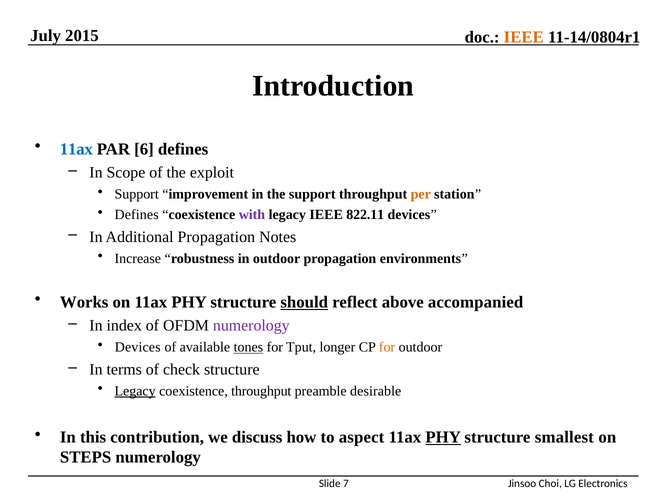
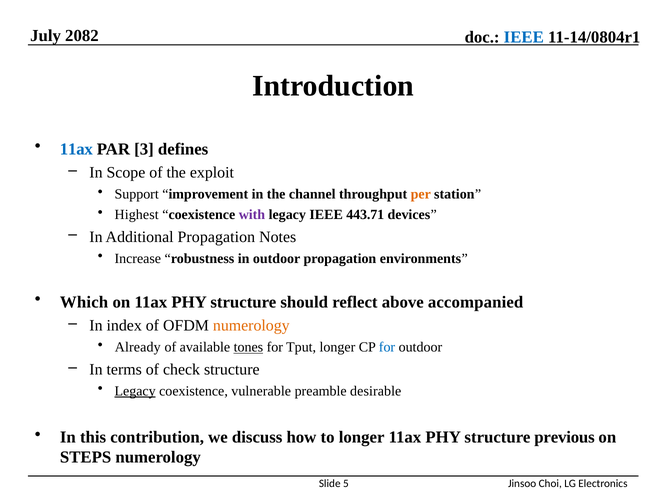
2015: 2015 -> 2082
IEEE at (524, 37) colour: orange -> blue
6: 6 -> 3
the support: support -> channel
Defines at (137, 215): Defines -> Highest
822.11: 822.11 -> 443.71
Works: Works -> Which
should underline: present -> none
numerology at (251, 326) colour: purple -> orange
Devices at (138, 347): Devices -> Already
for at (387, 347) colour: orange -> blue
coexistence throughput: throughput -> vulnerable
to aspect: aspect -> longer
PHY at (443, 437) underline: present -> none
smallest: smallest -> previous
7: 7 -> 5
